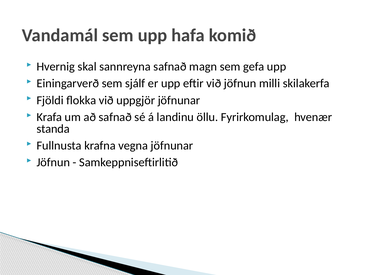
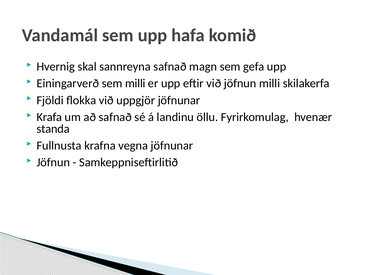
sem sjálf: sjálf -> milli
